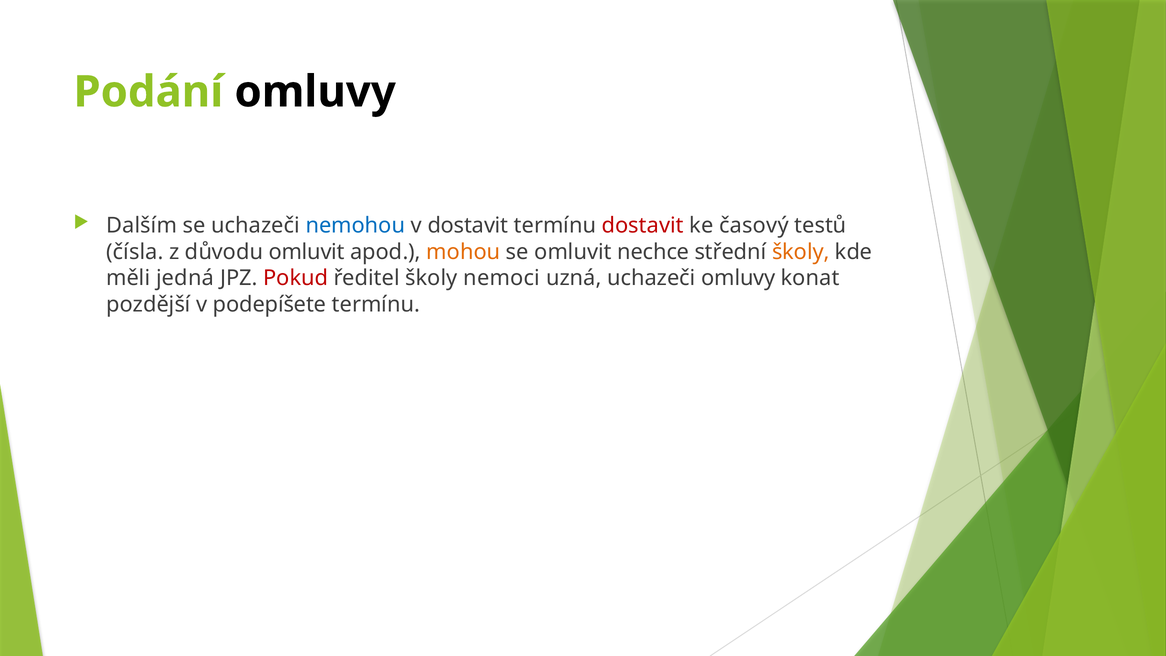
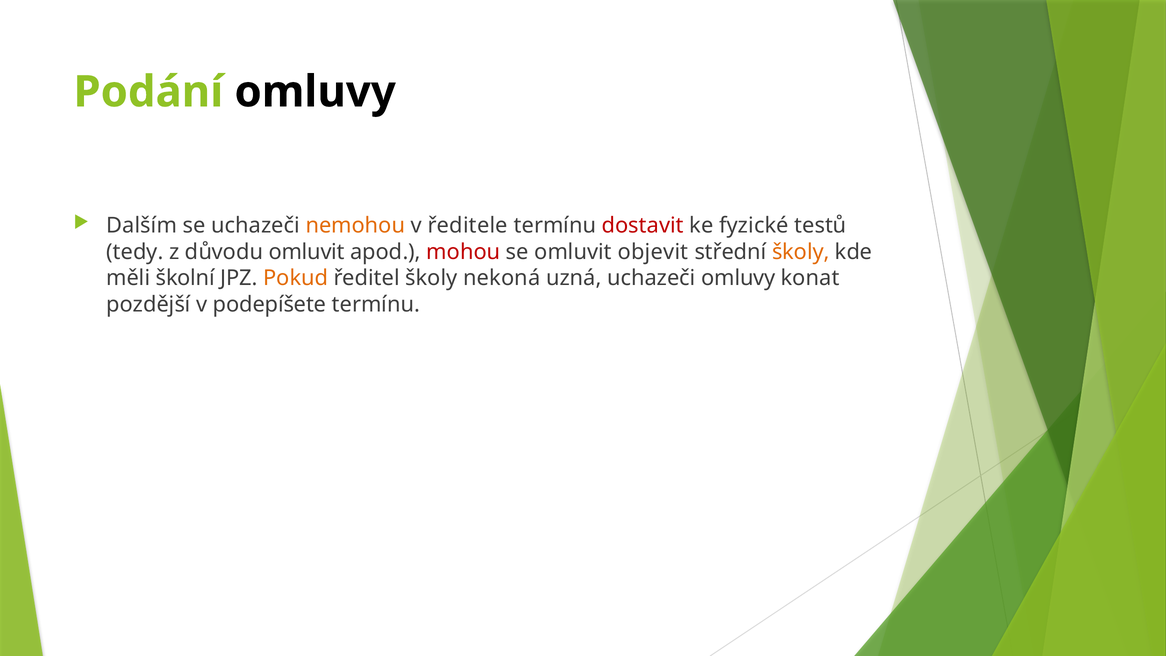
nemohou colour: blue -> orange
v dostavit: dostavit -> ředitele
časový: časový -> fyzické
čísla: čísla -> tedy
mohou colour: orange -> red
nechce: nechce -> objevit
jedná: jedná -> školní
Pokud colour: red -> orange
nemoci: nemoci -> nekoná
